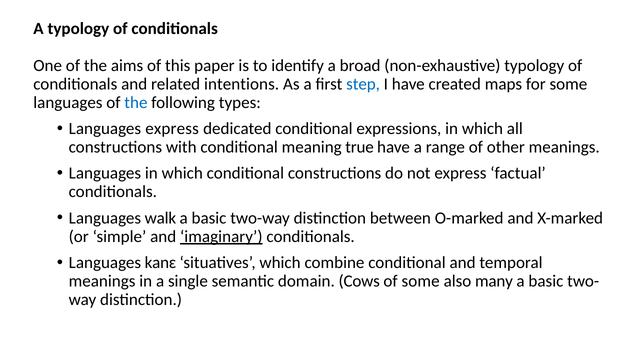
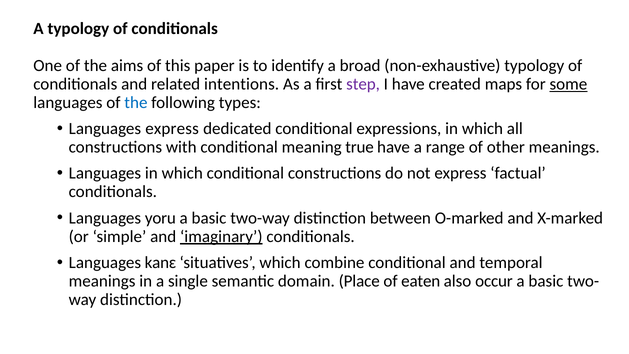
step colour: blue -> purple
some at (568, 84) underline: none -> present
walk: walk -> yoru
Cows: Cows -> Place
of some: some -> eaten
many: many -> occur
